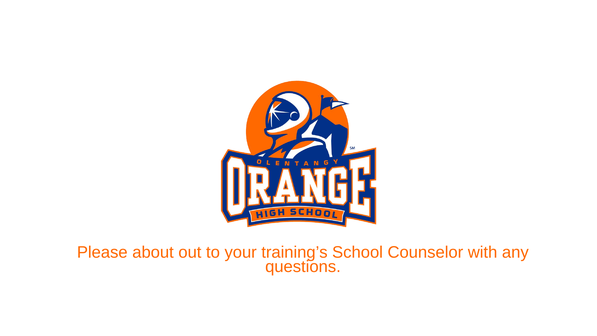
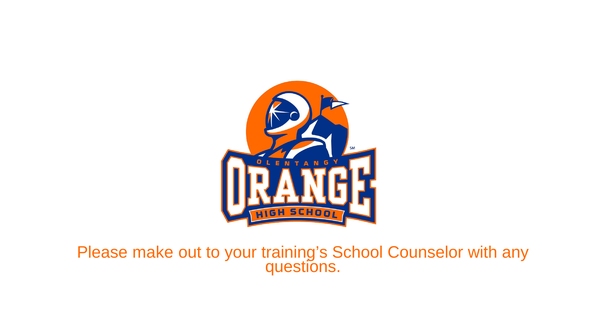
about: about -> make
